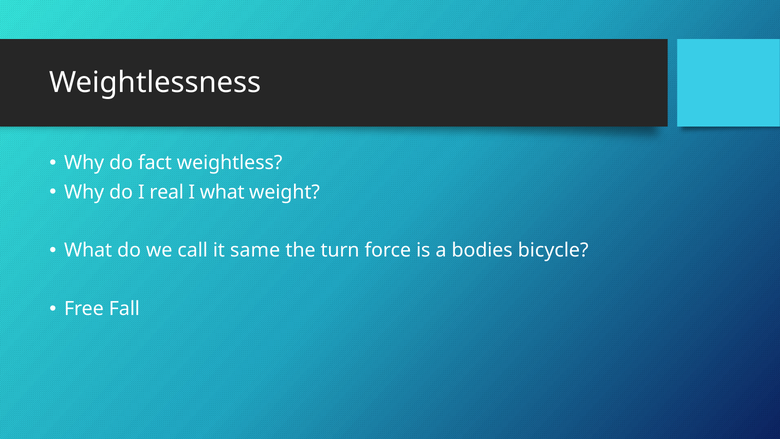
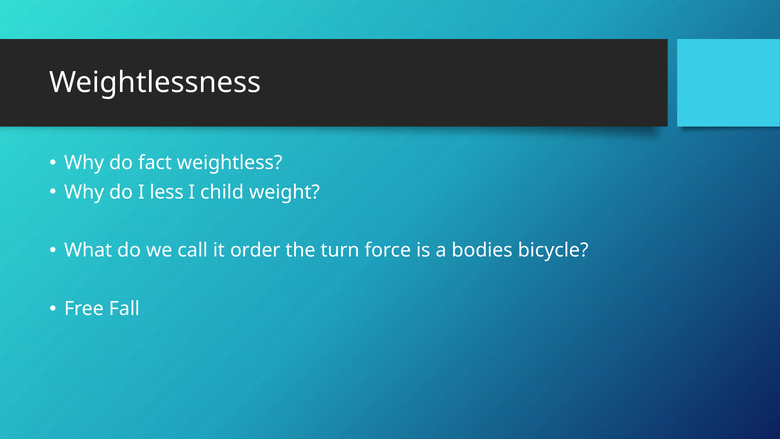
real: real -> less
I what: what -> child
same: same -> order
